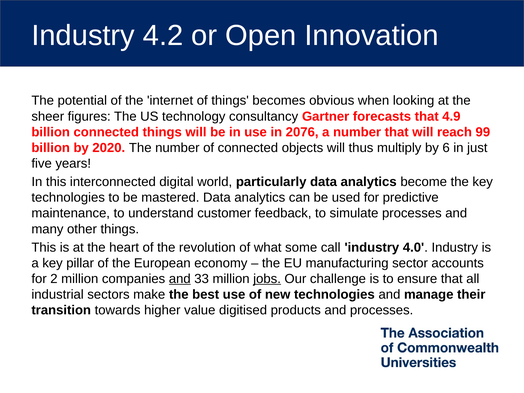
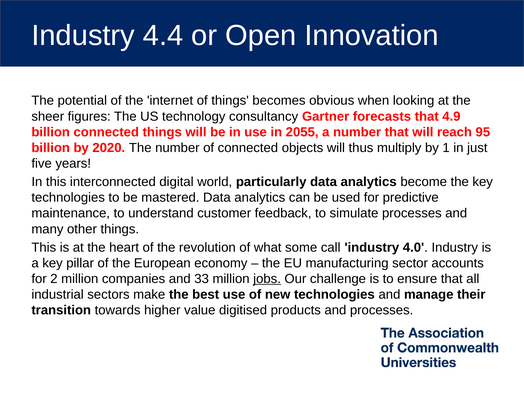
4.2: 4.2 -> 4.4
2076: 2076 -> 2055
99: 99 -> 95
6: 6 -> 1
and at (180, 279) underline: present -> none
